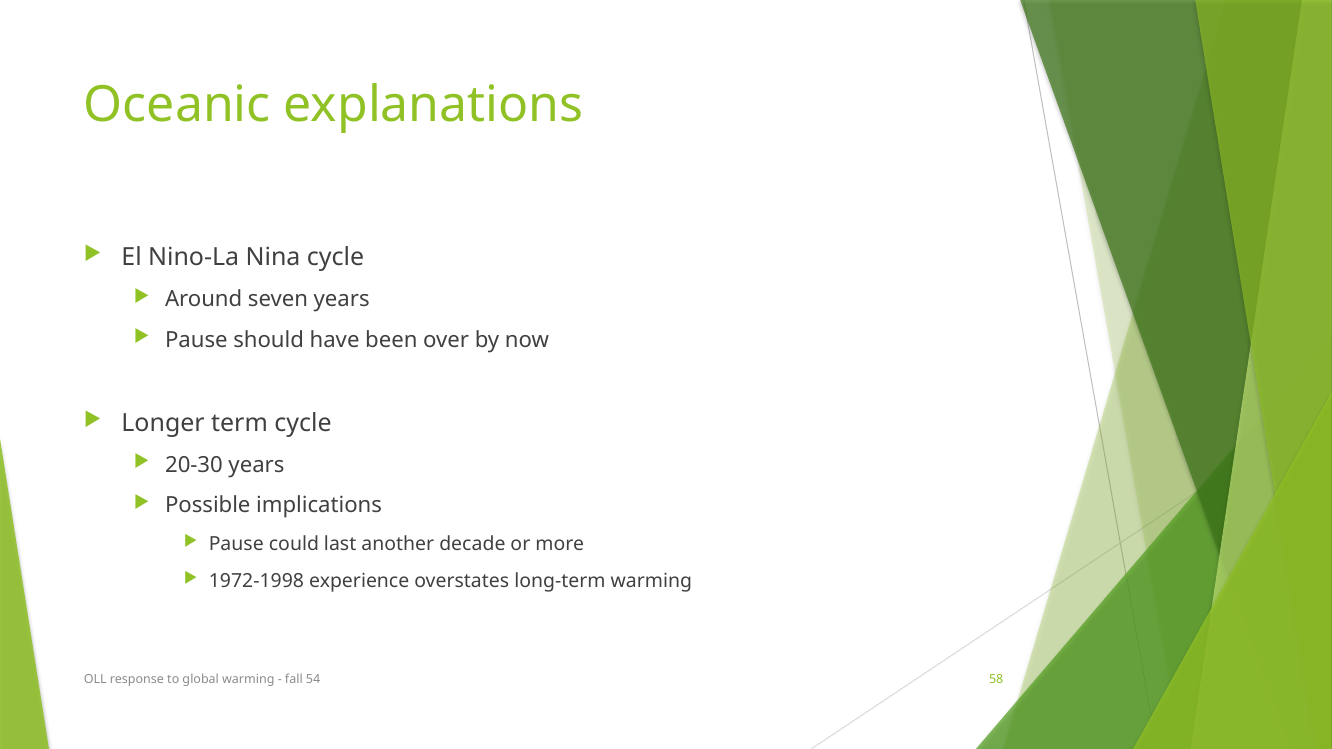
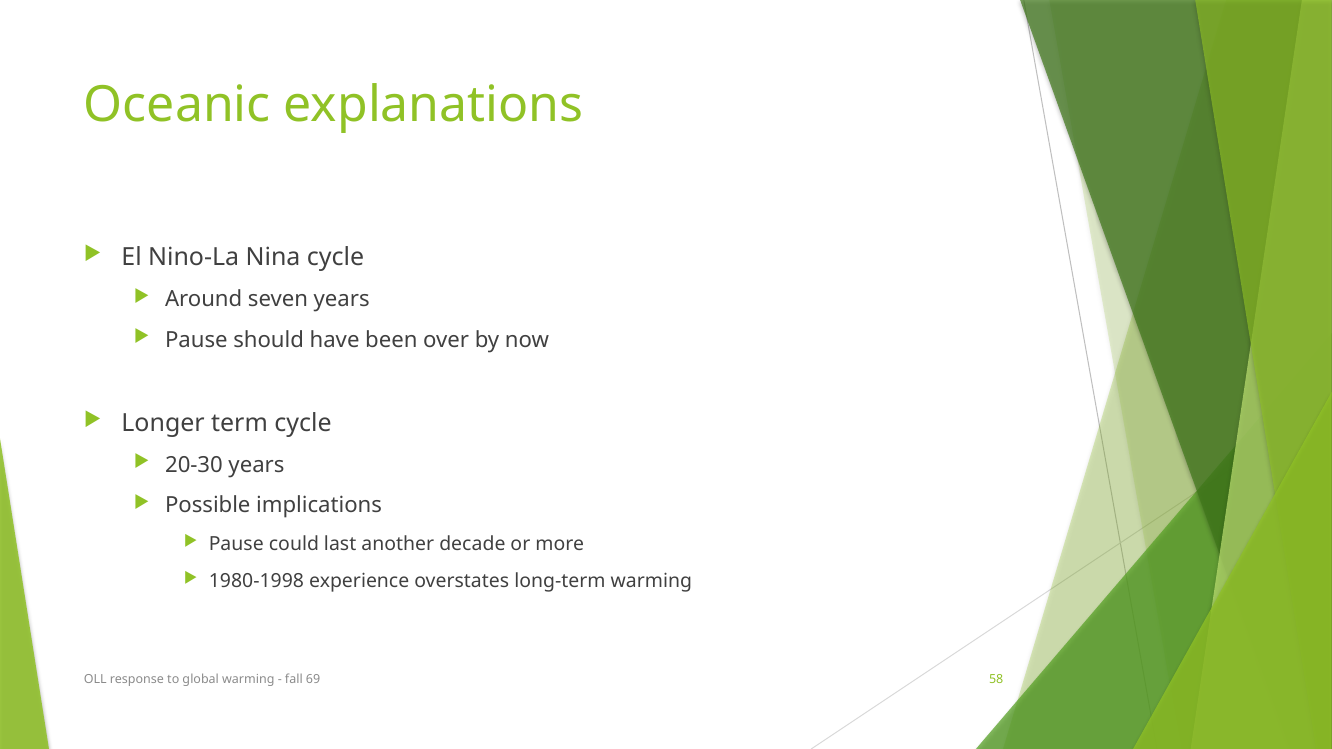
1972-1998: 1972-1998 -> 1980-1998
54: 54 -> 69
